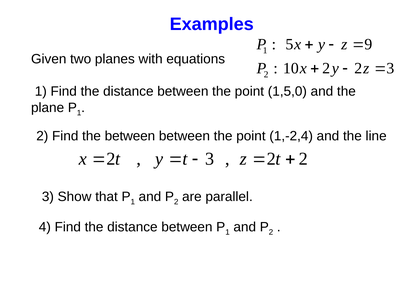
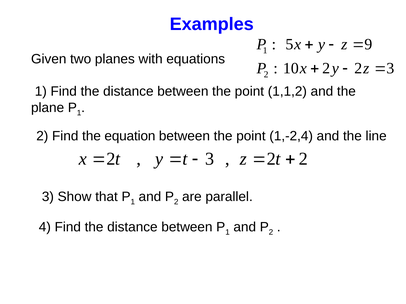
1,5,0: 1,5,0 -> 1,1,2
the between: between -> equation
